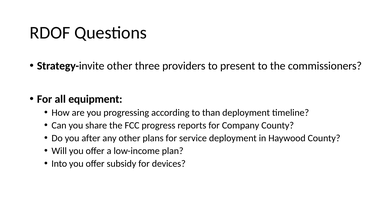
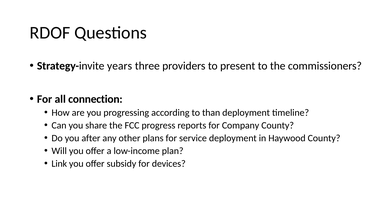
Strategy-invite other: other -> years
equipment: equipment -> connection
Into: Into -> Link
